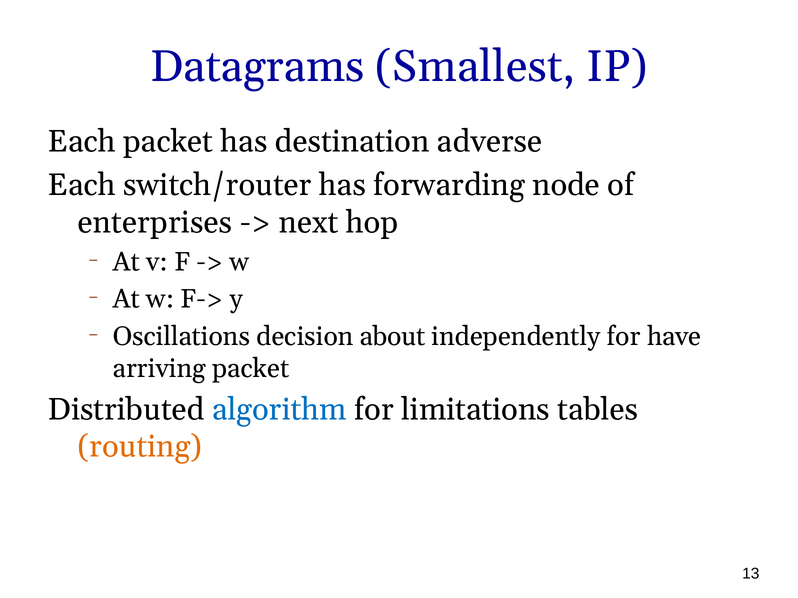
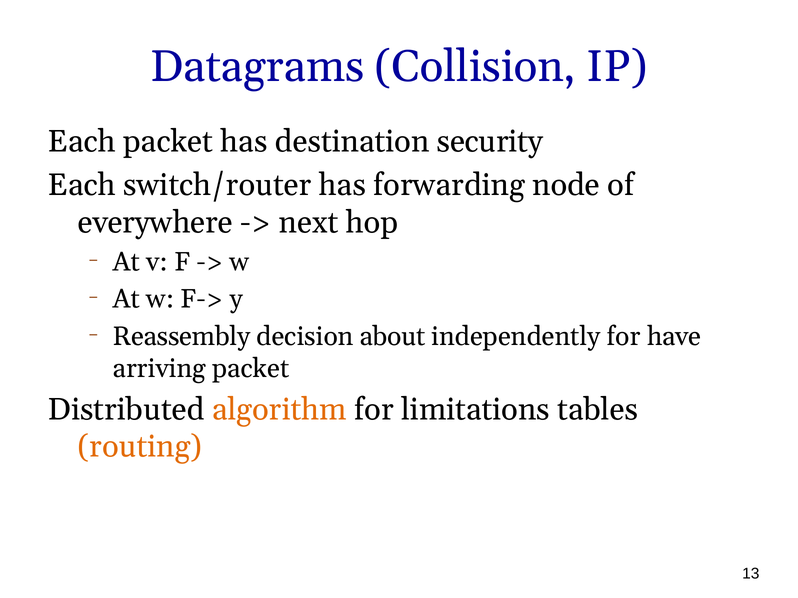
Smallest: Smallest -> Collision
adverse: adverse -> security
enterprises: enterprises -> everywhere
Oscillations: Oscillations -> Reassembly
algorithm colour: blue -> orange
